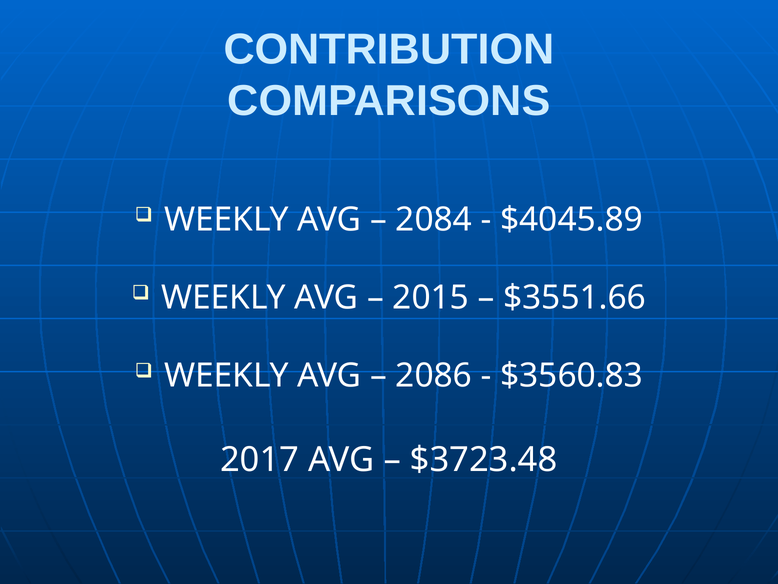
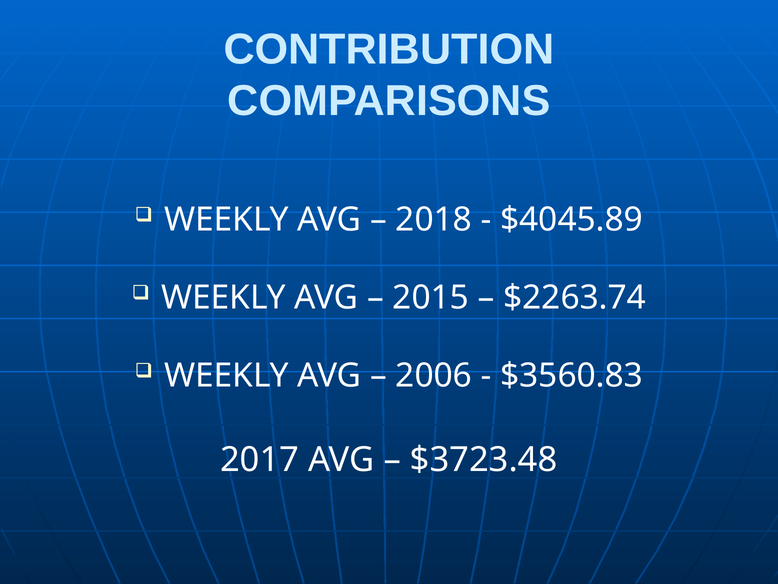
2084: 2084 -> 2018
$3551.66: $3551.66 -> $2263.74
2086: 2086 -> 2006
